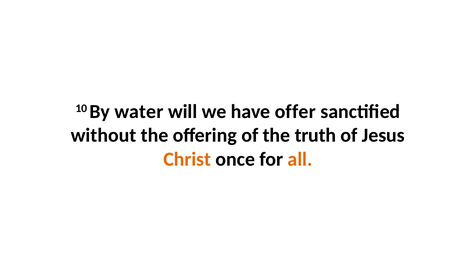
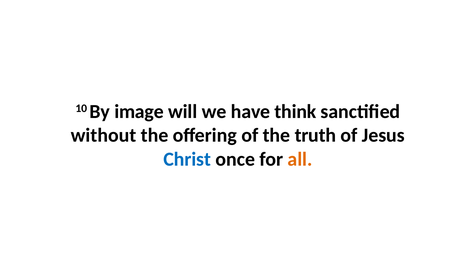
water: water -> image
offer: offer -> think
Christ colour: orange -> blue
